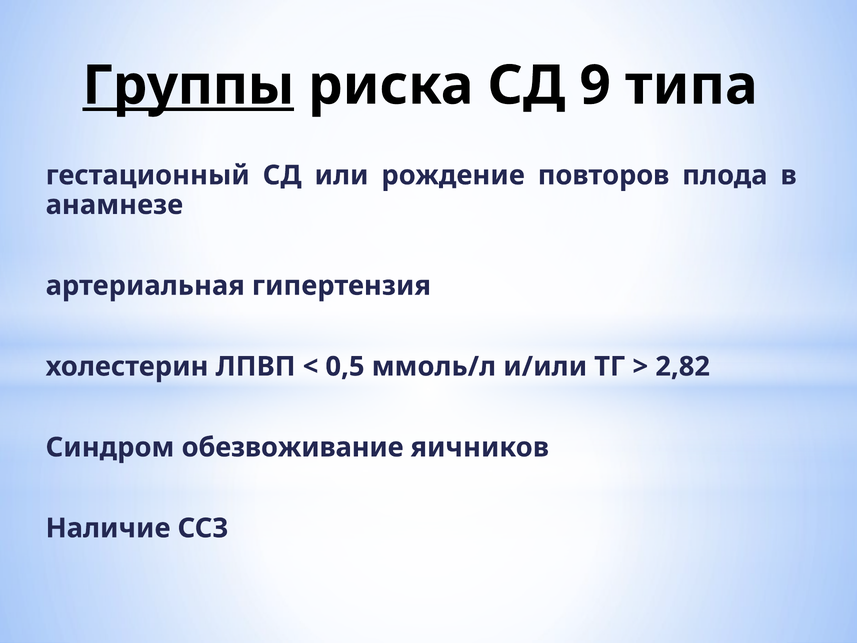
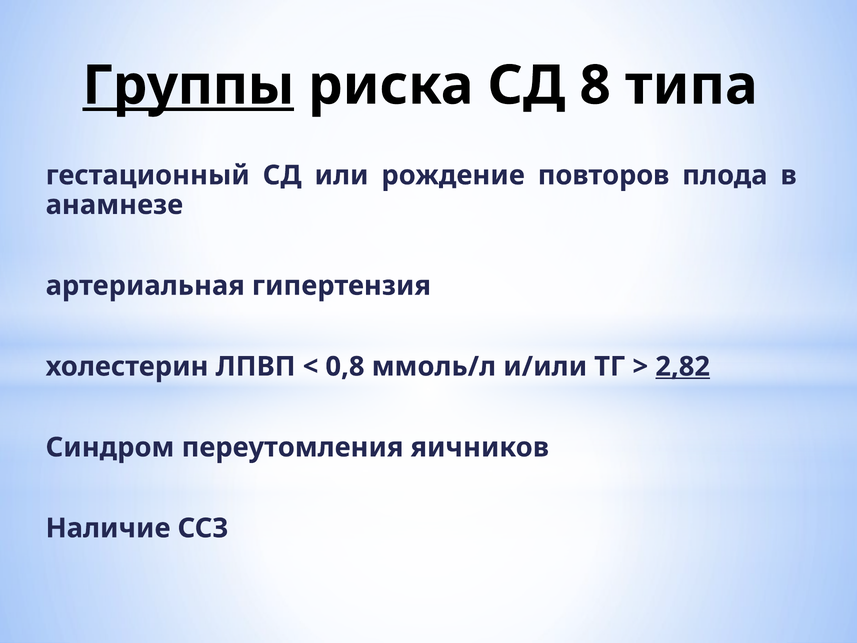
9: 9 -> 8
0,5: 0,5 -> 0,8
2,82 underline: none -> present
обезвоживание: обезвоживание -> переутомления
